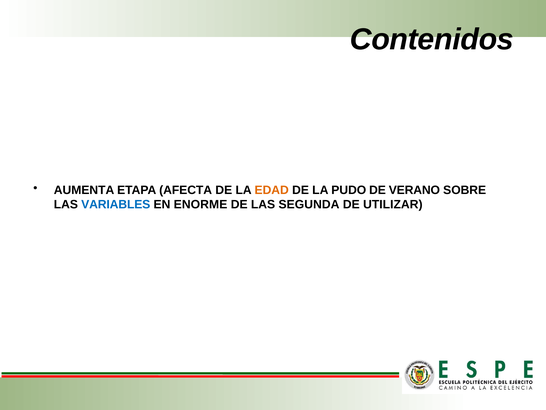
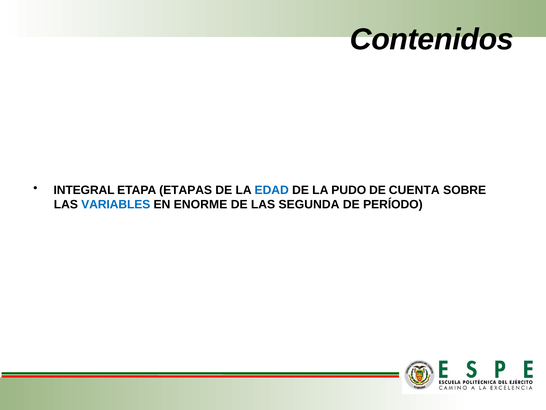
AUMENTA: AUMENTA -> INTEGRAL
AFECTA: AFECTA -> ETAPAS
EDAD colour: orange -> blue
VERANO: VERANO -> CUENTA
UTILIZAR: UTILIZAR -> PERÍODO
